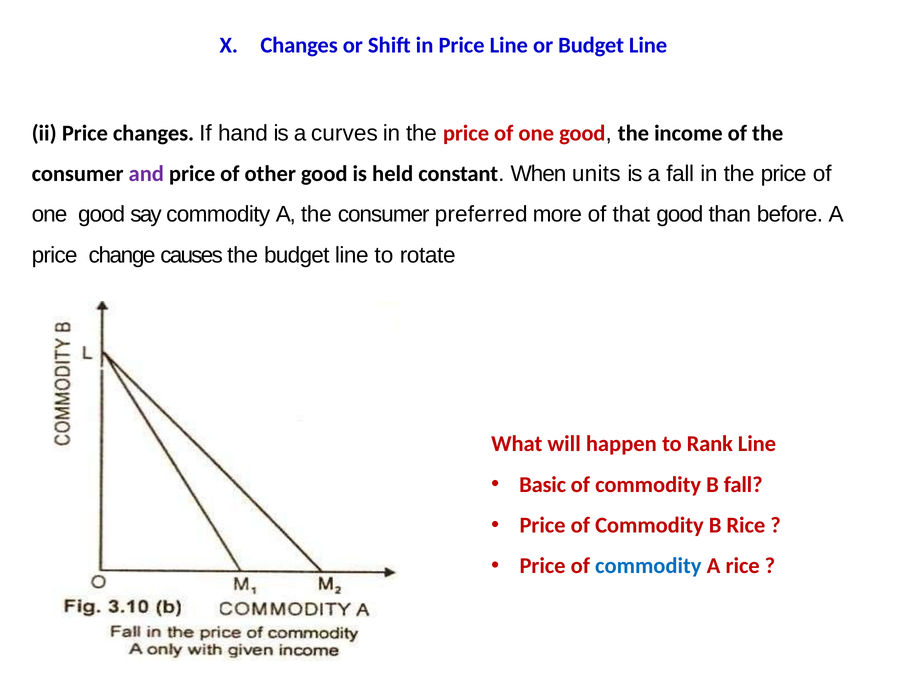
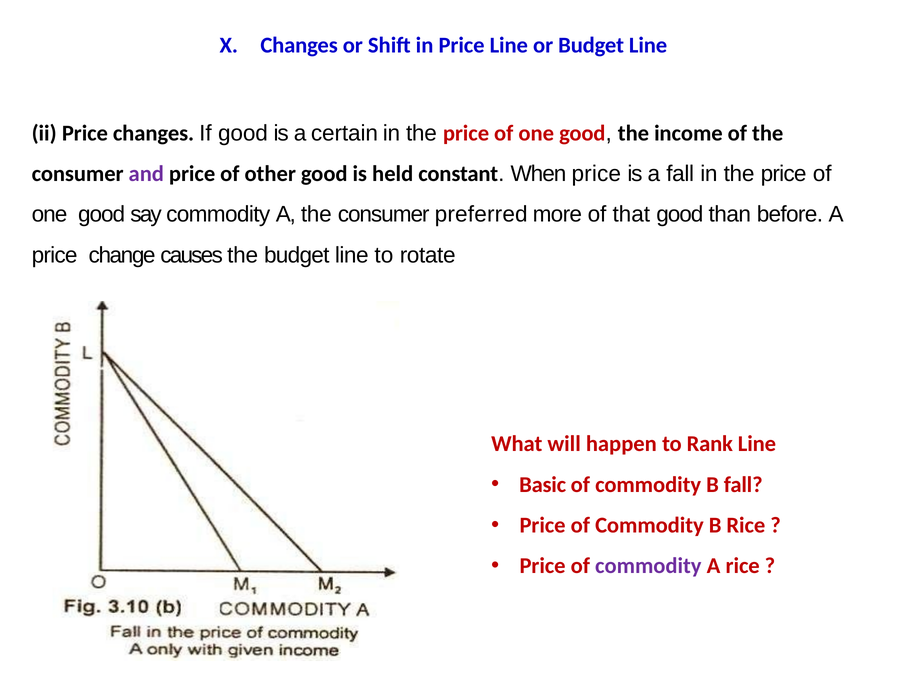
If hand: hand -> good
curves: curves -> certain
When units: units -> price
commodity at (648, 566) colour: blue -> purple
